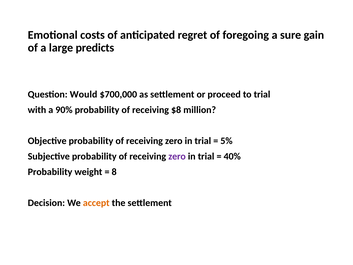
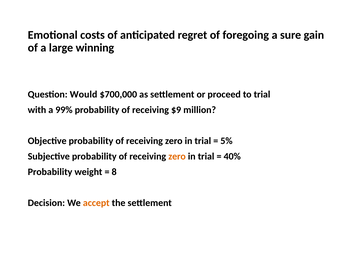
predicts: predicts -> winning
90%: 90% -> 99%
$8: $8 -> $9
zero at (177, 156) colour: purple -> orange
